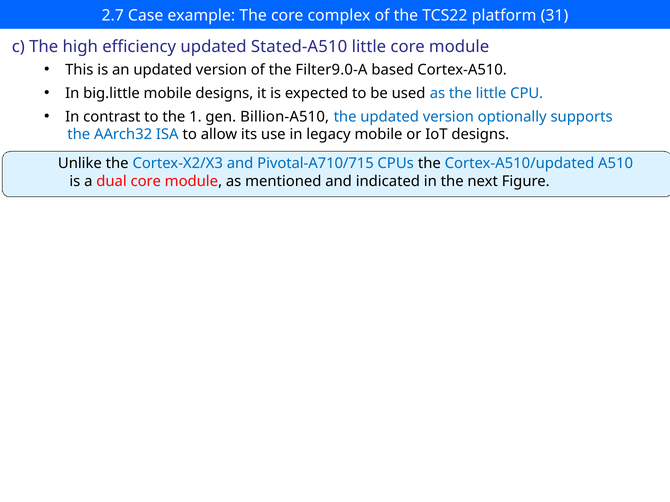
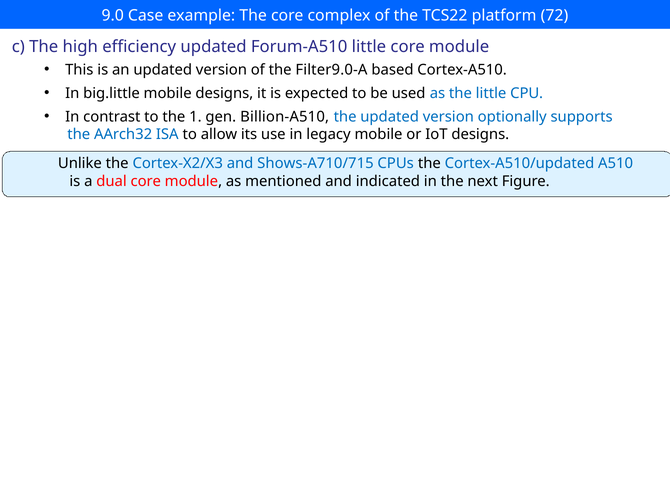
2.7: 2.7 -> 9.0
31: 31 -> 72
Stated-A510: Stated-A510 -> Forum-A510
Pivotal-A710/715: Pivotal-A710/715 -> Shows-A710/715
